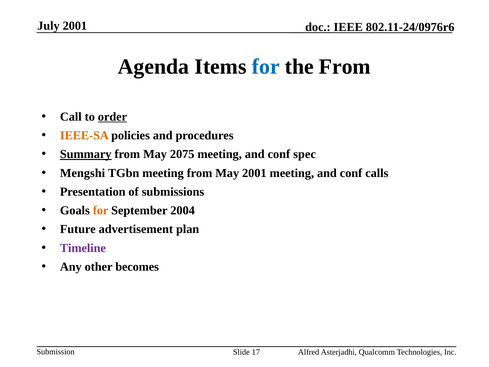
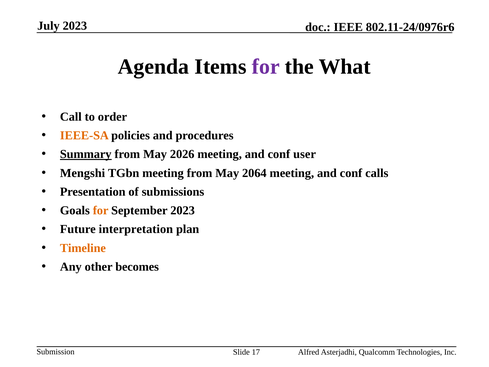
July 2001: 2001 -> 2023
for at (266, 67) colour: blue -> purple
the From: From -> What
order underline: present -> none
2075: 2075 -> 2026
spec: spec -> user
May 2001: 2001 -> 2064
September 2004: 2004 -> 2023
advertisement: advertisement -> interpretation
Timeline colour: purple -> orange
